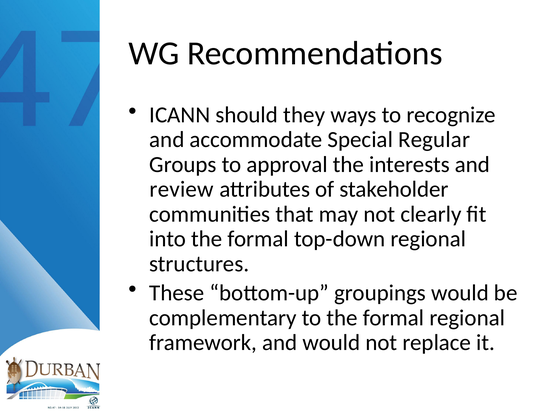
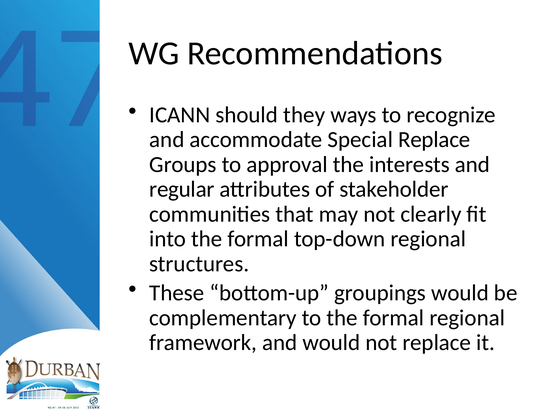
Special Regular: Regular -> Replace
review: review -> regular
